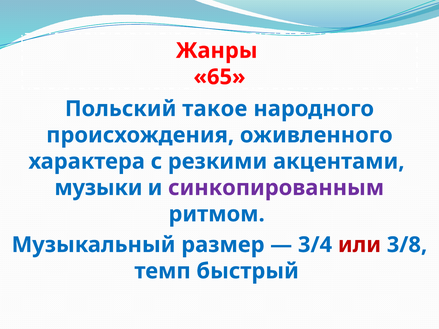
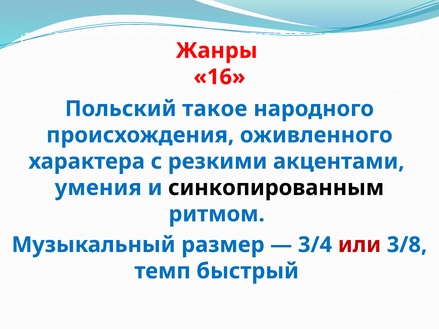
65: 65 -> 16
музыки: музыки -> умения
синкопированным colour: purple -> black
